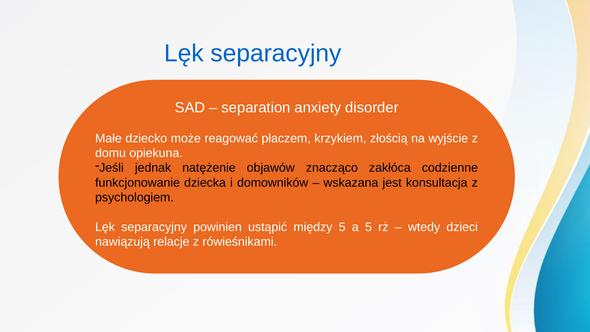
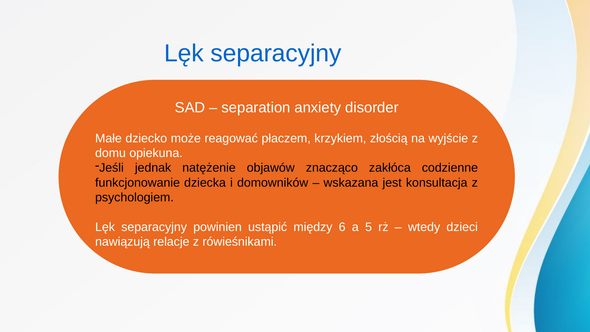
między 5: 5 -> 6
